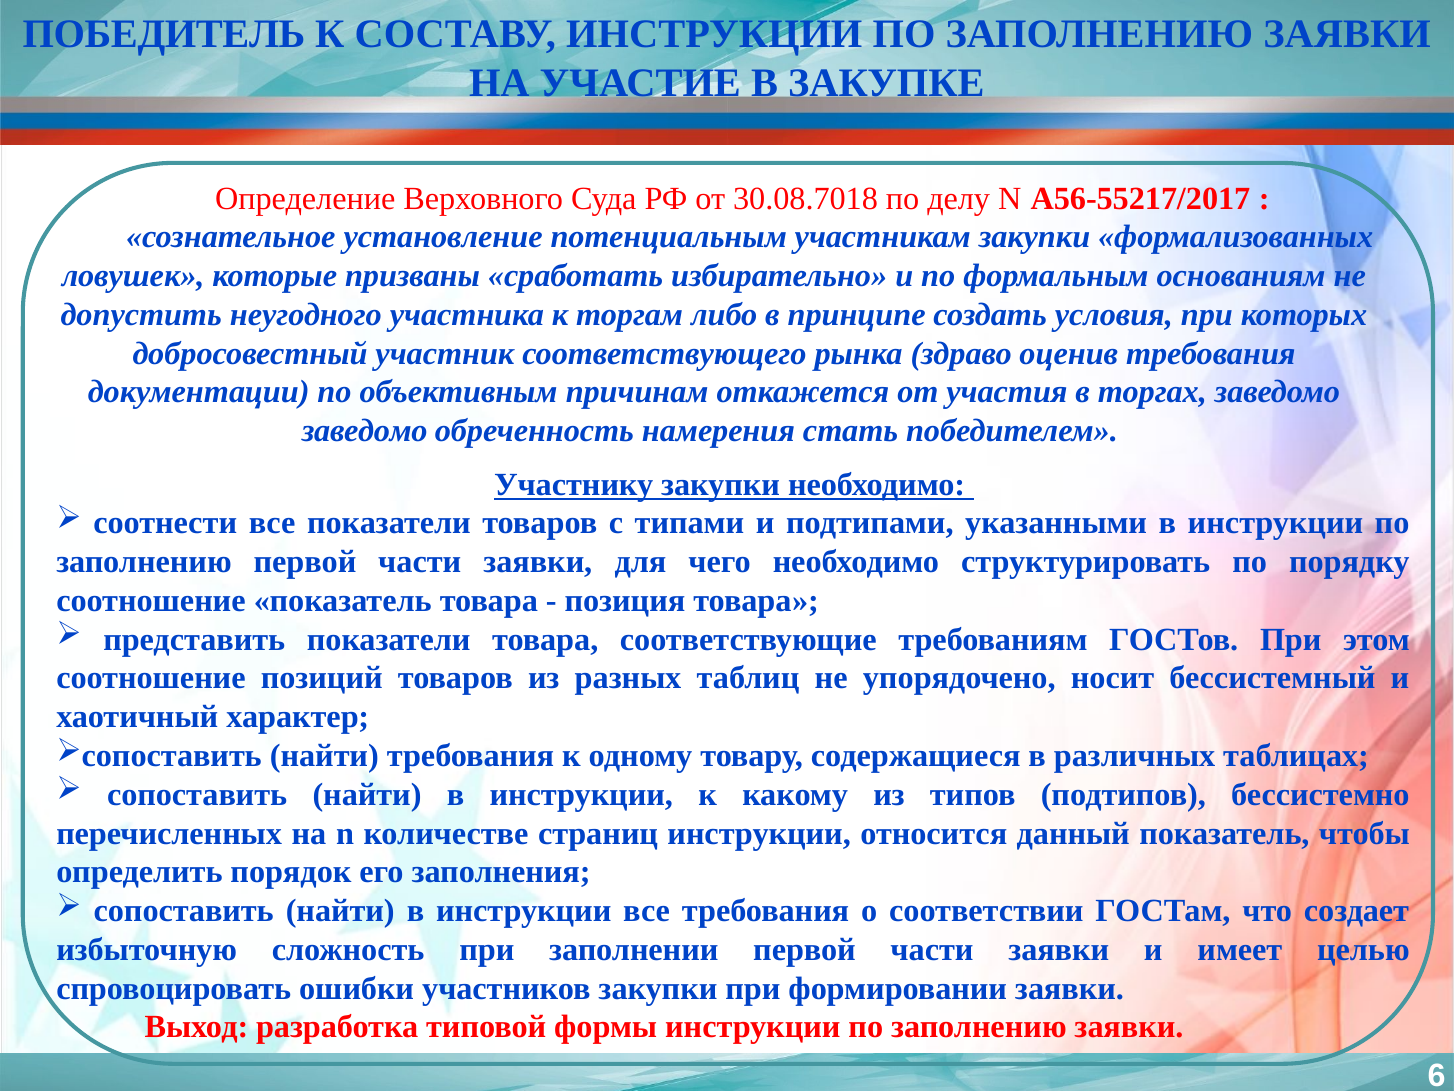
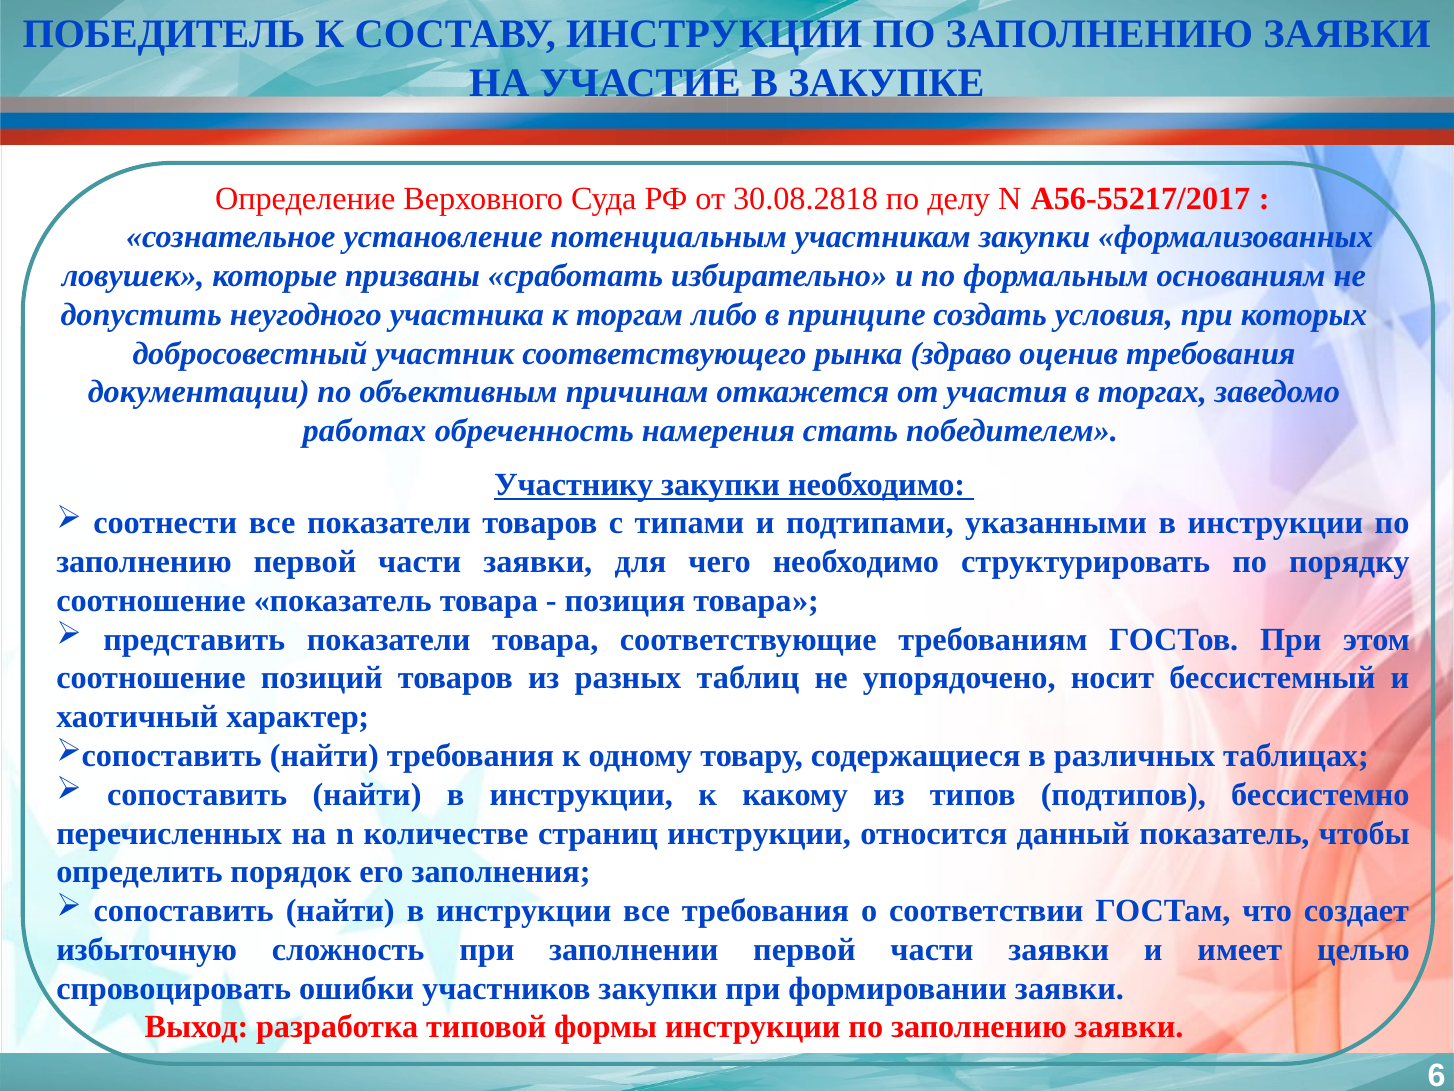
30.08.7018: 30.08.7018 -> 30.08.2818
заведомо at (365, 431): заведомо -> работах
